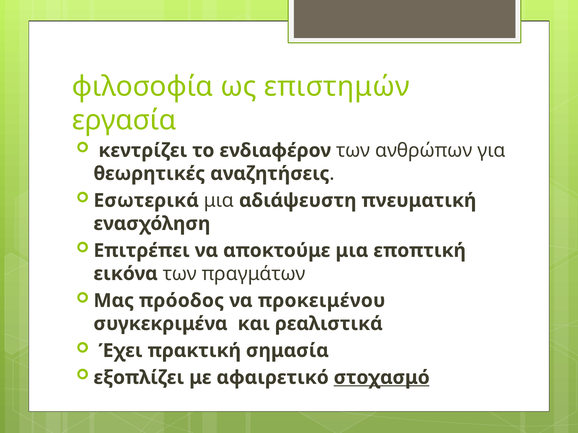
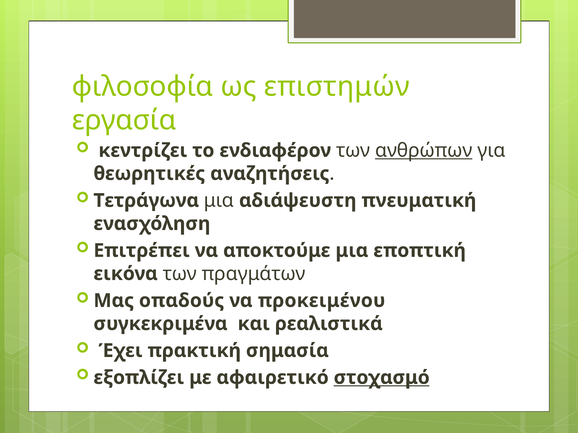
ανθρώπων underline: none -> present
Εσωτερικά: Εσωτερικά -> Τετράγωνα
πρόοδος: πρόοδος -> οπαδούς
